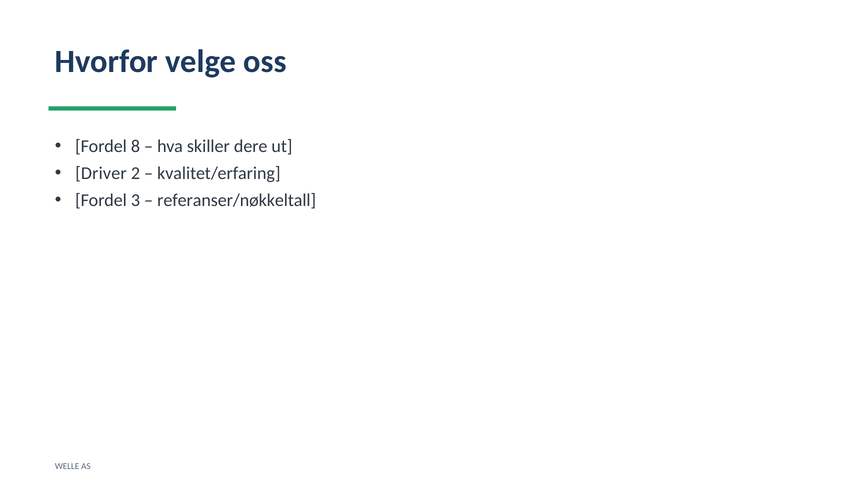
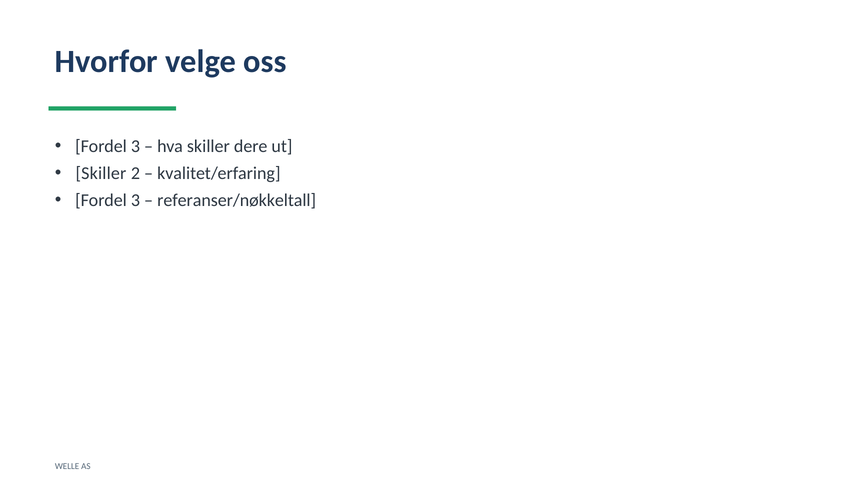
8 at (135, 146): 8 -> 3
Driver at (101, 173): Driver -> Skiller
